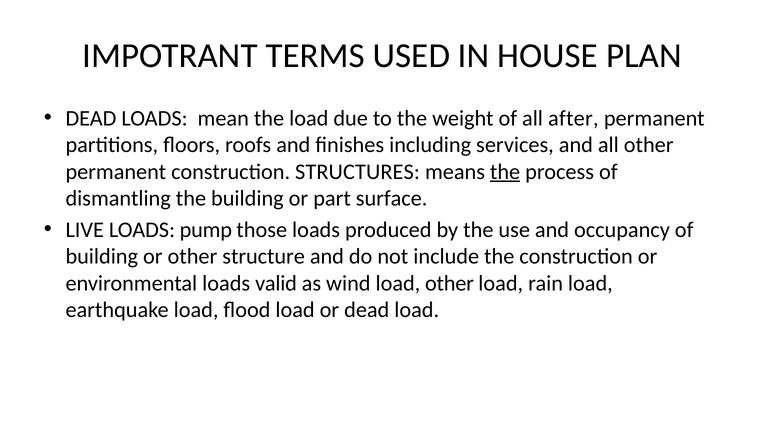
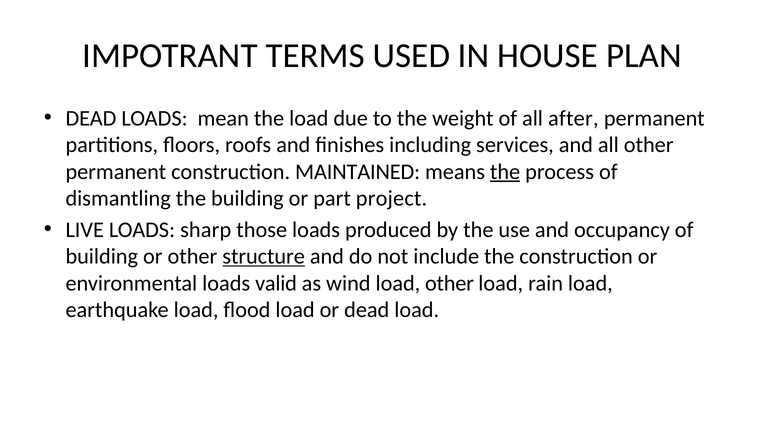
STRUCTURES: STRUCTURES -> MAINTAINED
surface: surface -> project
pump: pump -> sharp
structure underline: none -> present
